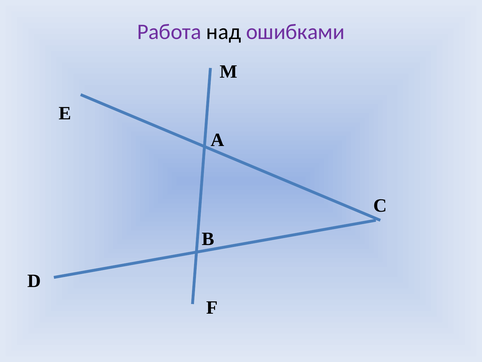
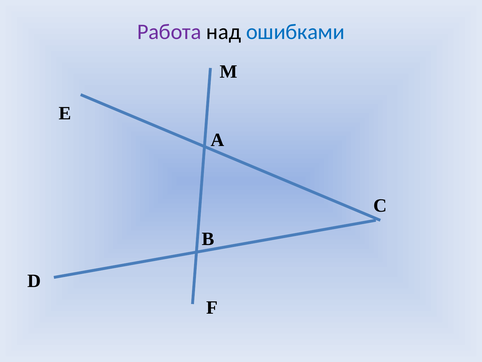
ошибками colour: purple -> blue
